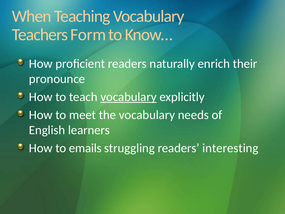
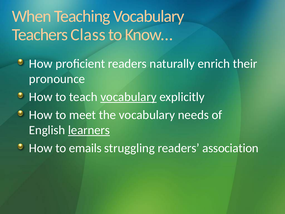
Form: Form -> Class
learners underline: none -> present
interesting: interesting -> association
